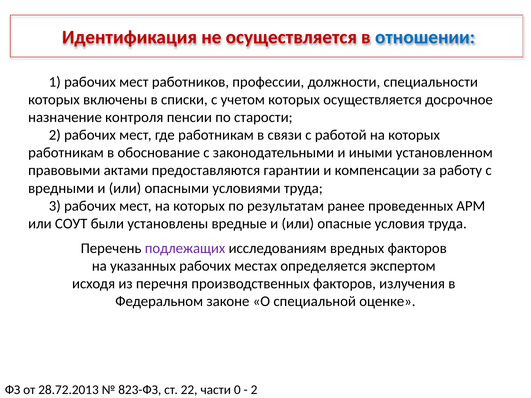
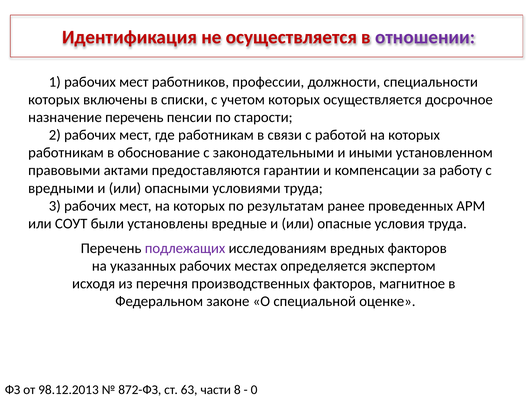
отношении colour: blue -> purple
назначение контроля: контроля -> перечень
излучения: излучения -> магнитное
28.72.2013: 28.72.2013 -> 98.12.2013
823-ФЗ: 823-ФЗ -> 872-ФЗ
22: 22 -> 63
0: 0 -> 8
2 at (254, 390): 2 -> 0
